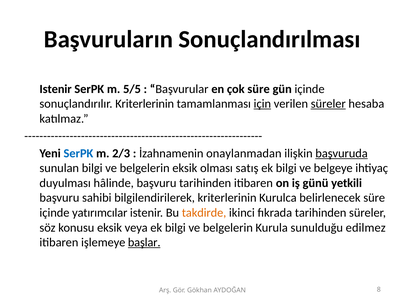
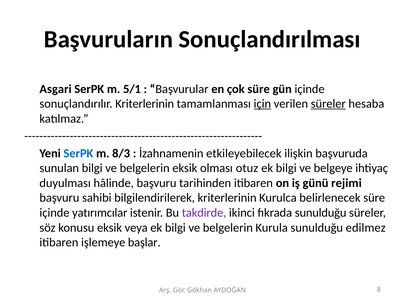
Istenir at (56, 89): Istenir -> Asgari
5/5: 5/5 -> 5/1
2/3: 2/3 -> 8/3
onaylanmadan: onaylanmadan -> etkileyebilecek
başvuruda underline: present -> none
satış: satış -> otuz
yetkili: yetkili -> rejimi
takdirde colour: orange -> purple
fıkrada tarihinden: tarihinden -> sunulduğu
başlar underline: present -> none
